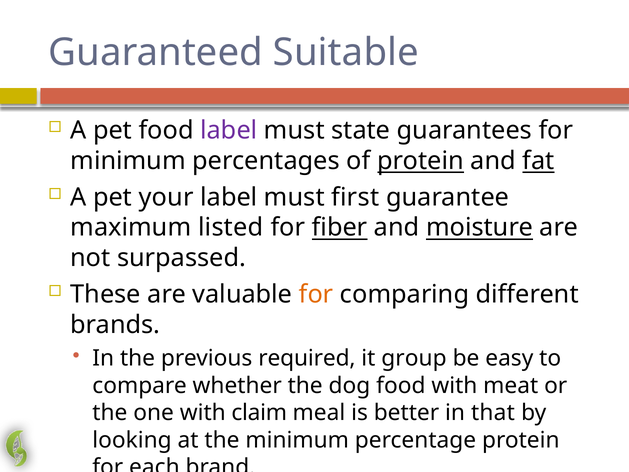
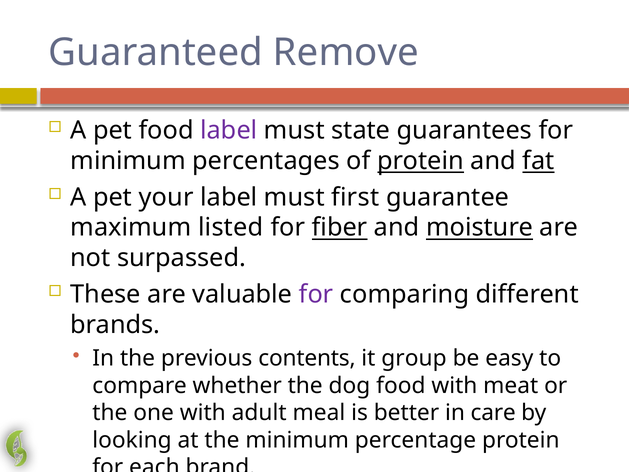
Suitable: Suitable -> Remove
for at (316, 294) colour: orange -> purple
required: required -> contents
claim: claim -> adult
that: that -> care
